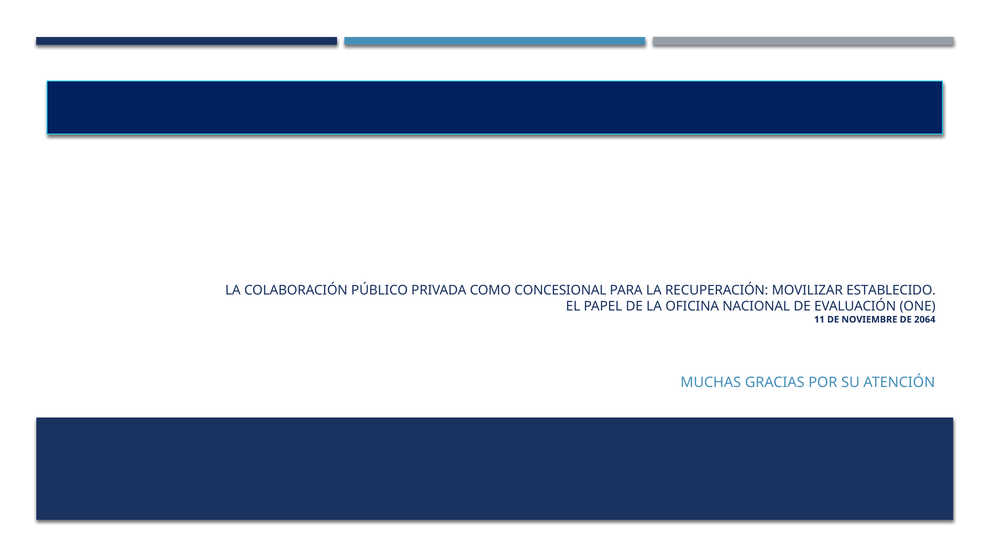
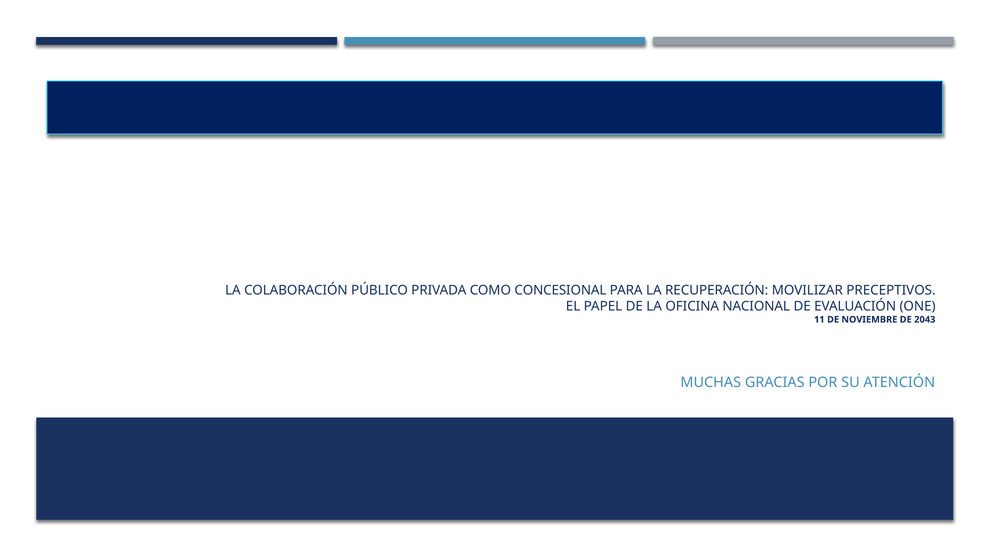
ESTABLECIDO: ESTABLECIDO -> PRECEPTIVOS
2064: 2064 -> 2043
